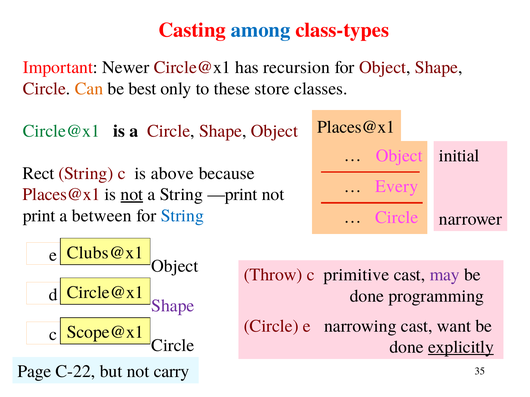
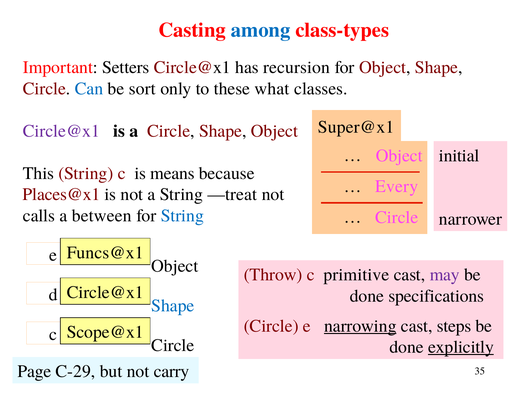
Newer: Newer -> Setters
Can colour: orange -> blue
best: best -> sort
store: store -> what
Places@x1 at (356, 127): Places@x1 -> Super@x1
Circle@x1 at (61, 131) colour: green -> purple
Rect: Rect -> This
above: above -> means
not at (132, 195) underline: present -> none
—print: —print -> —treat
print: print -> calls
Clubs@x1: Clubs@x1 -> Funcs@x1
programming: programming -> specifications
Shape at (173, 306) colour: purple -> blue
narrowing underline: none -> present
want: want -> steps
C-22: C-22 -> C-29
